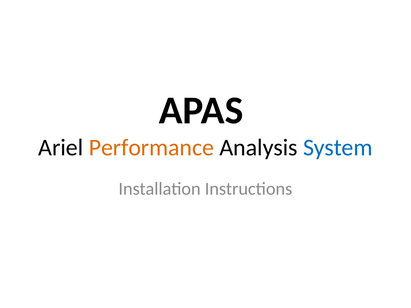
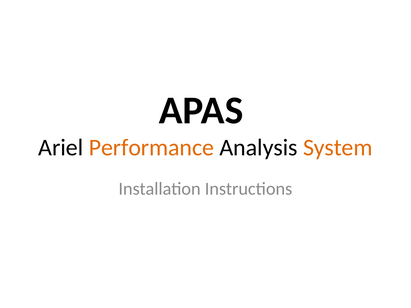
System colour: blue -> orange
